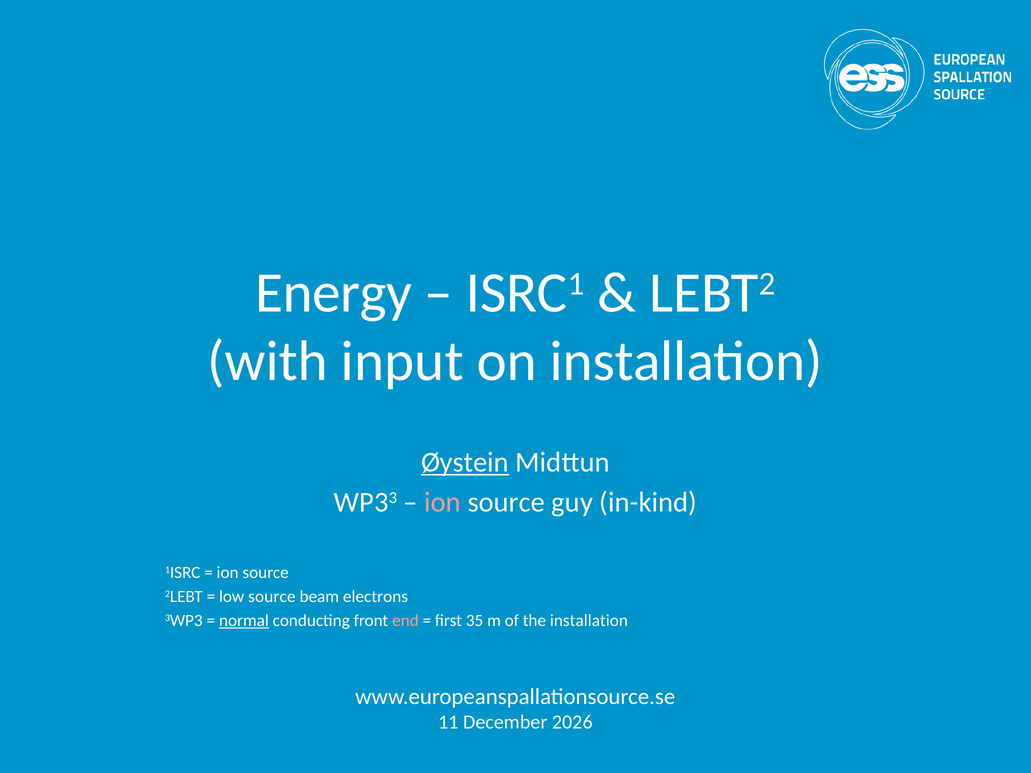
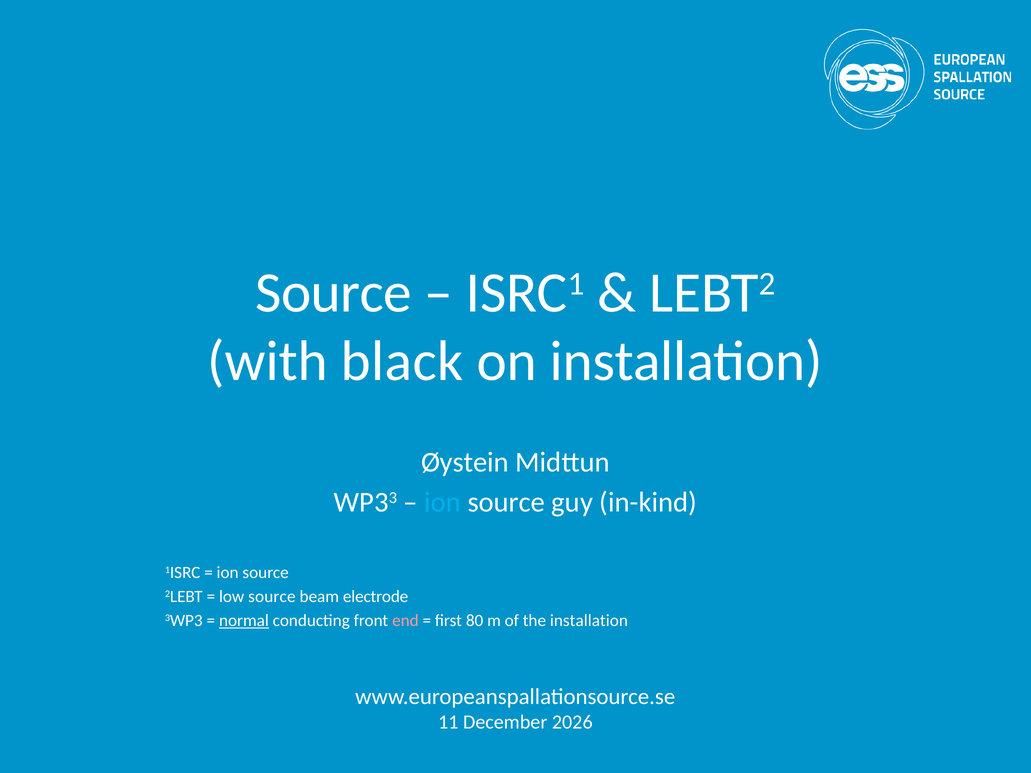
Energy at (334, 293): Energy -> Source
input: input -> black
Øystein underline: present -> none
ion at (443, 503) colour: pink -> light blue
electrons: electrons -> electrode
35: 35 -> 80
